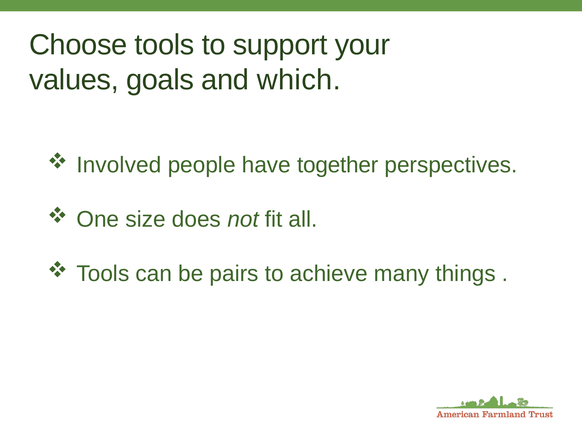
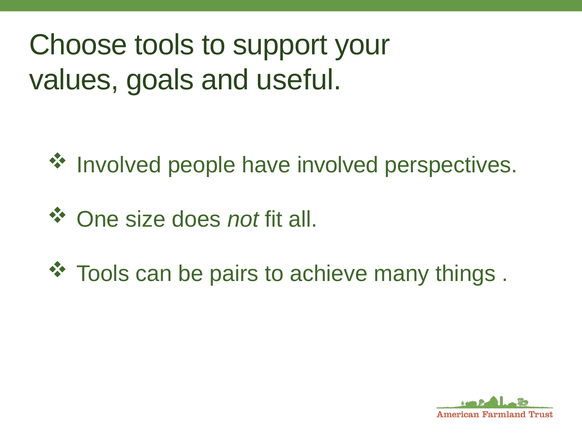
which: which -> useful
have together: together -> involved
